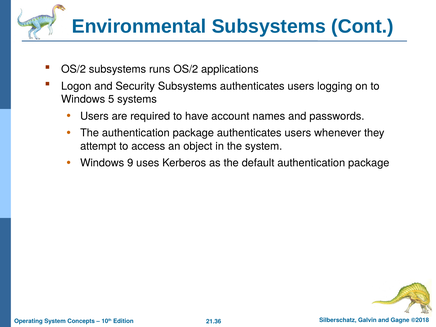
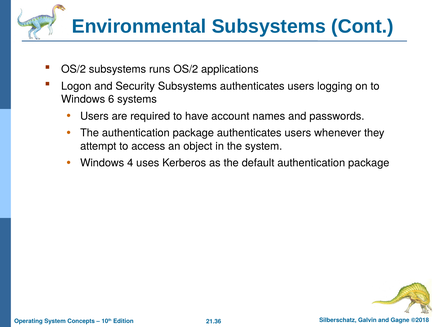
5: 5 -> 6
9: 9 -> 4
